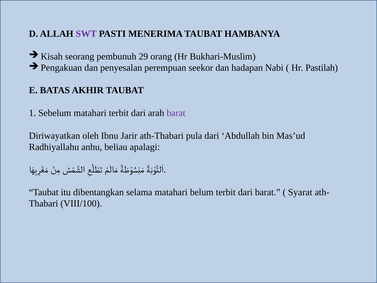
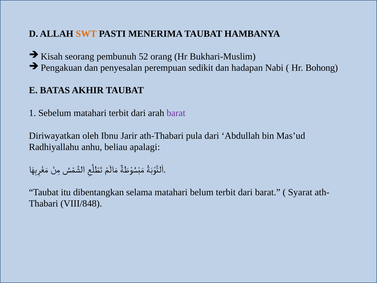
SWT colour: purple -> orange
29: 29 -> 52
seekor: seekor -> sedikit
Pastilah: Pastilah -> Bohong
VIII/100: VIII/100 -> VIII/848
